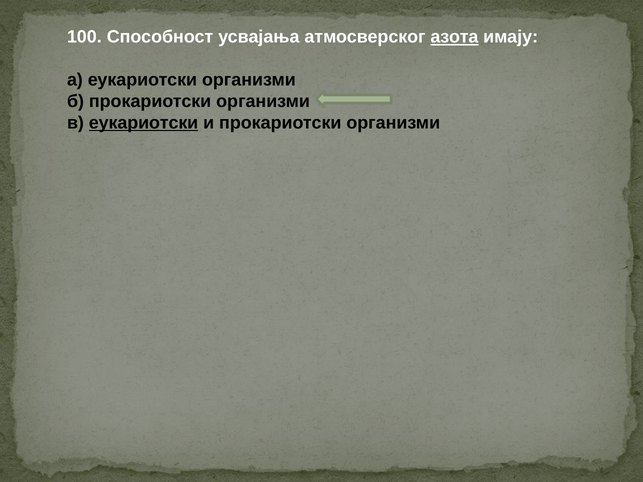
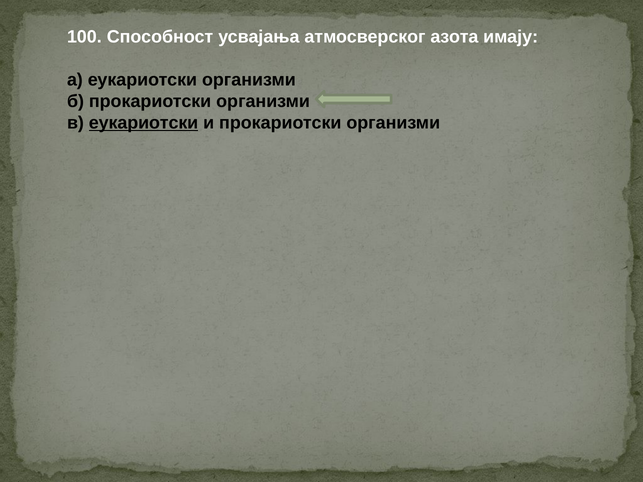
азота underline: present -> none
